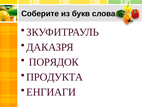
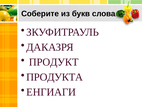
ПОРЯДОК: ПОРЯДОК -> ПРОДУКТ
